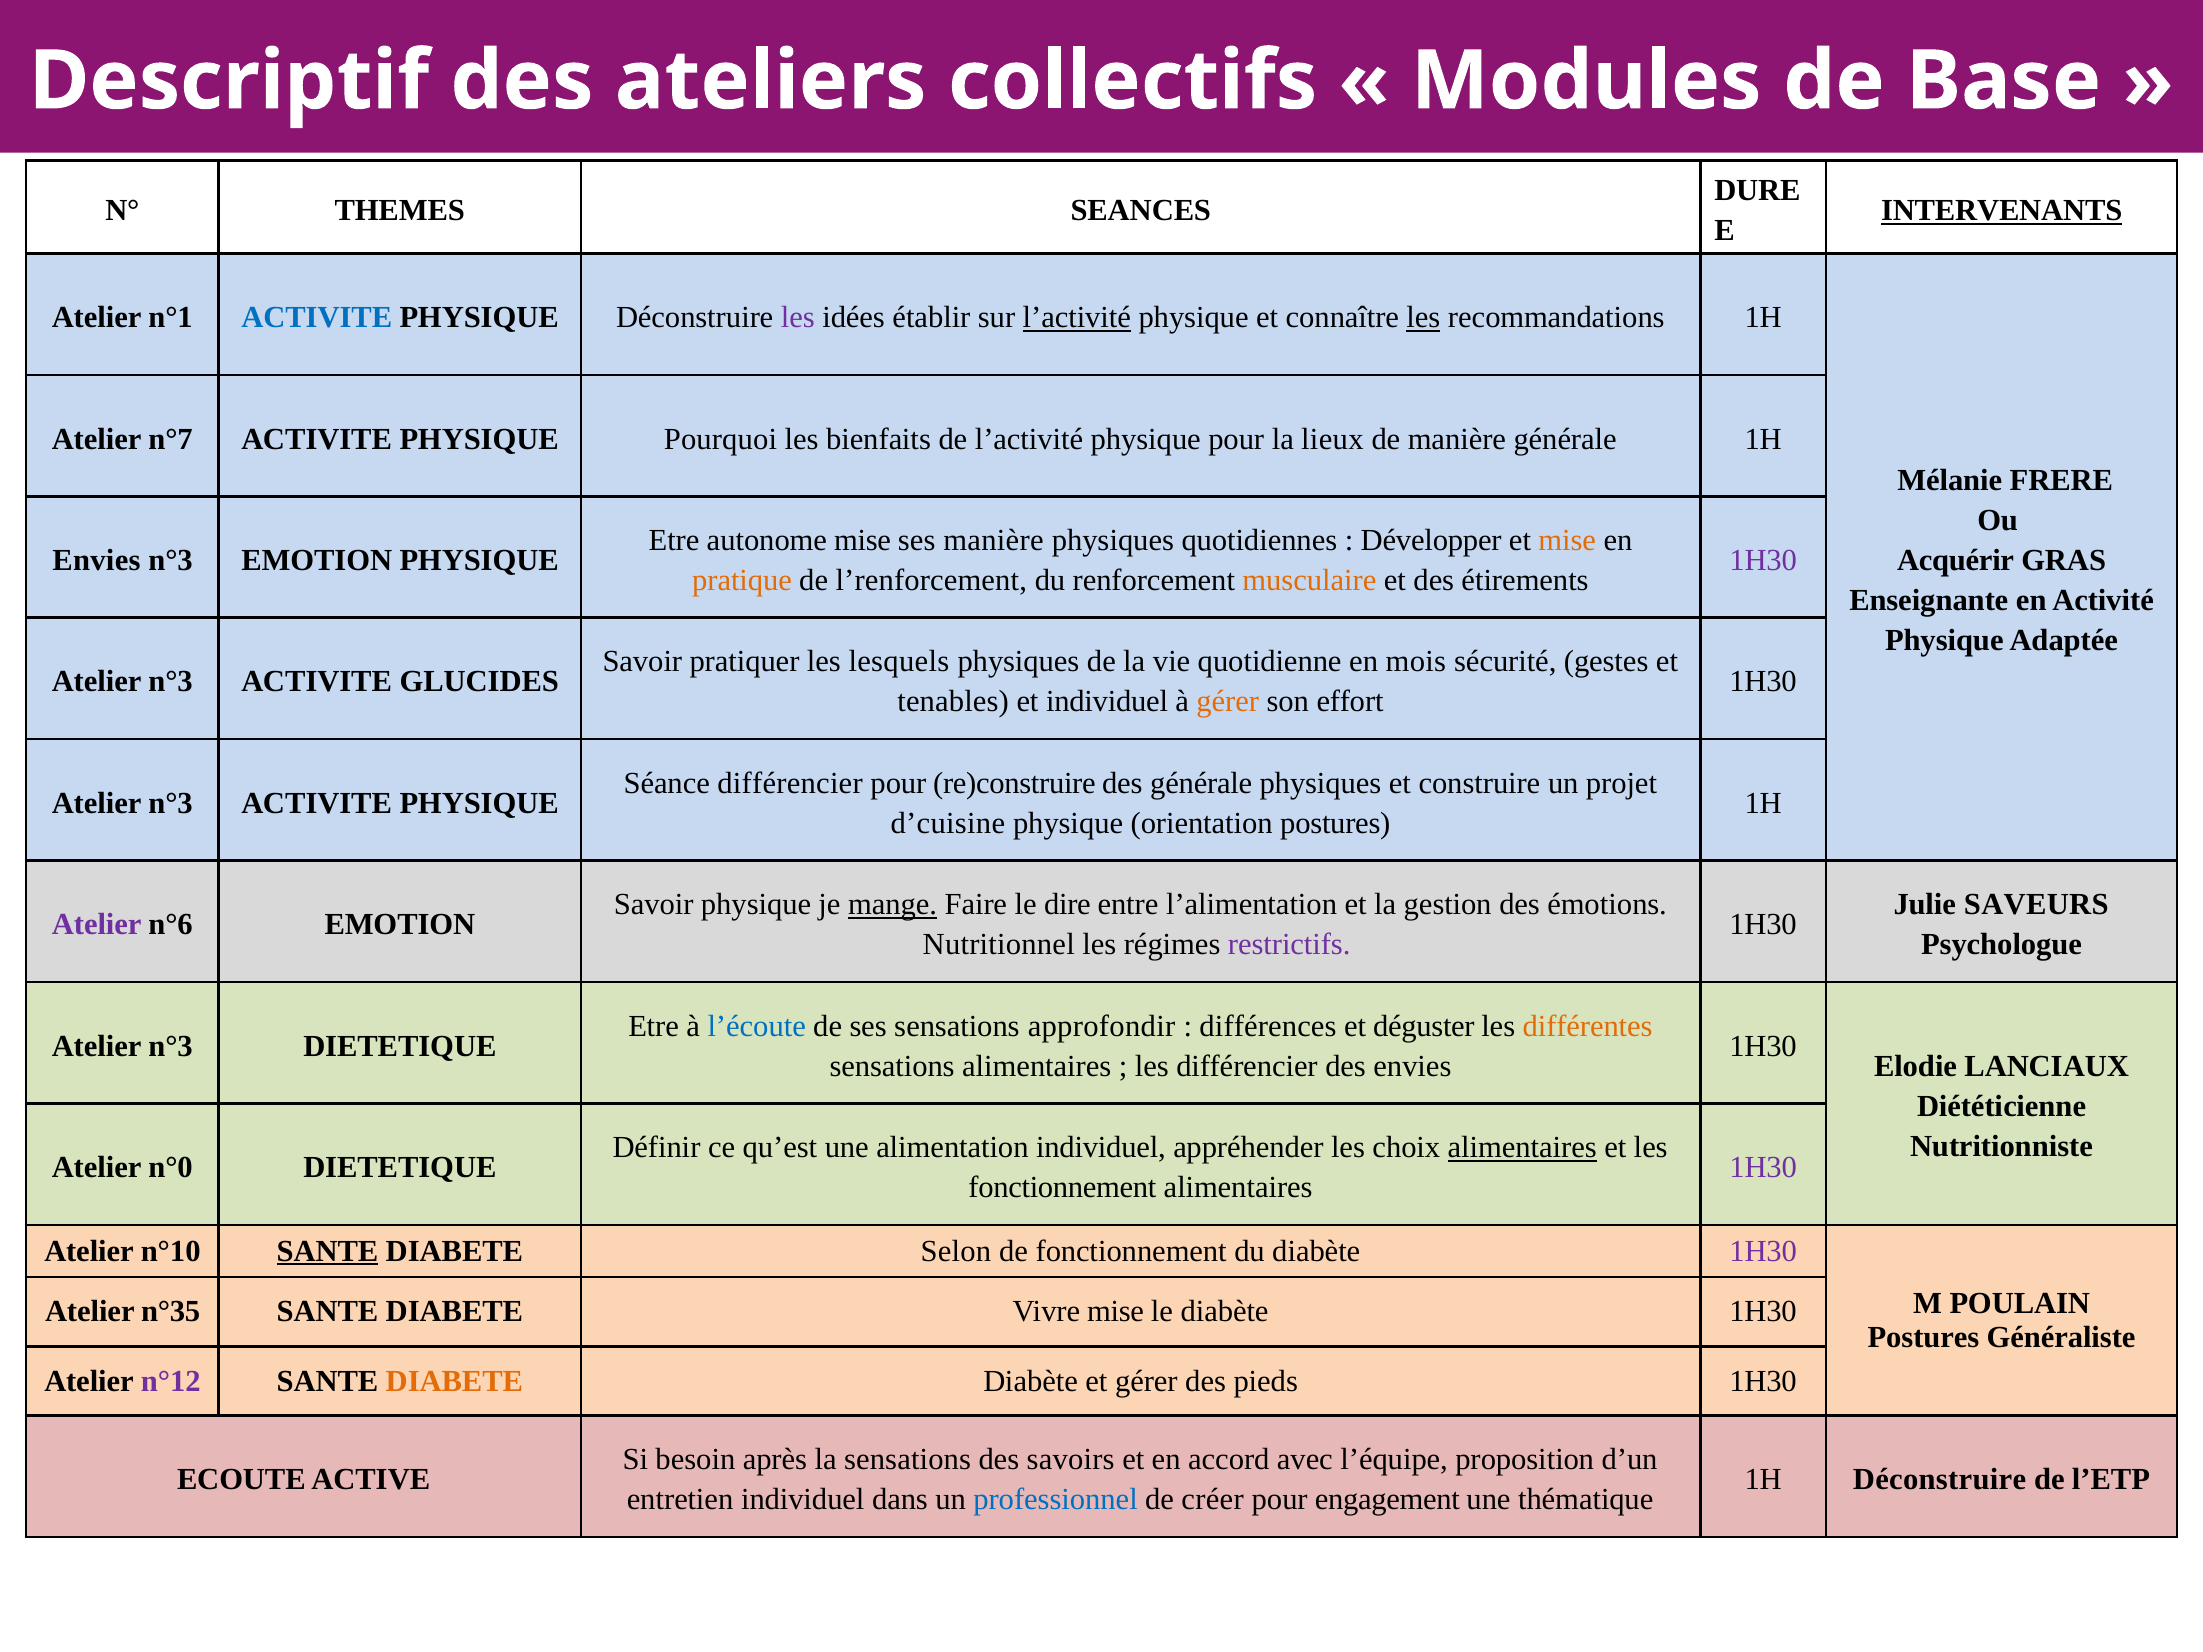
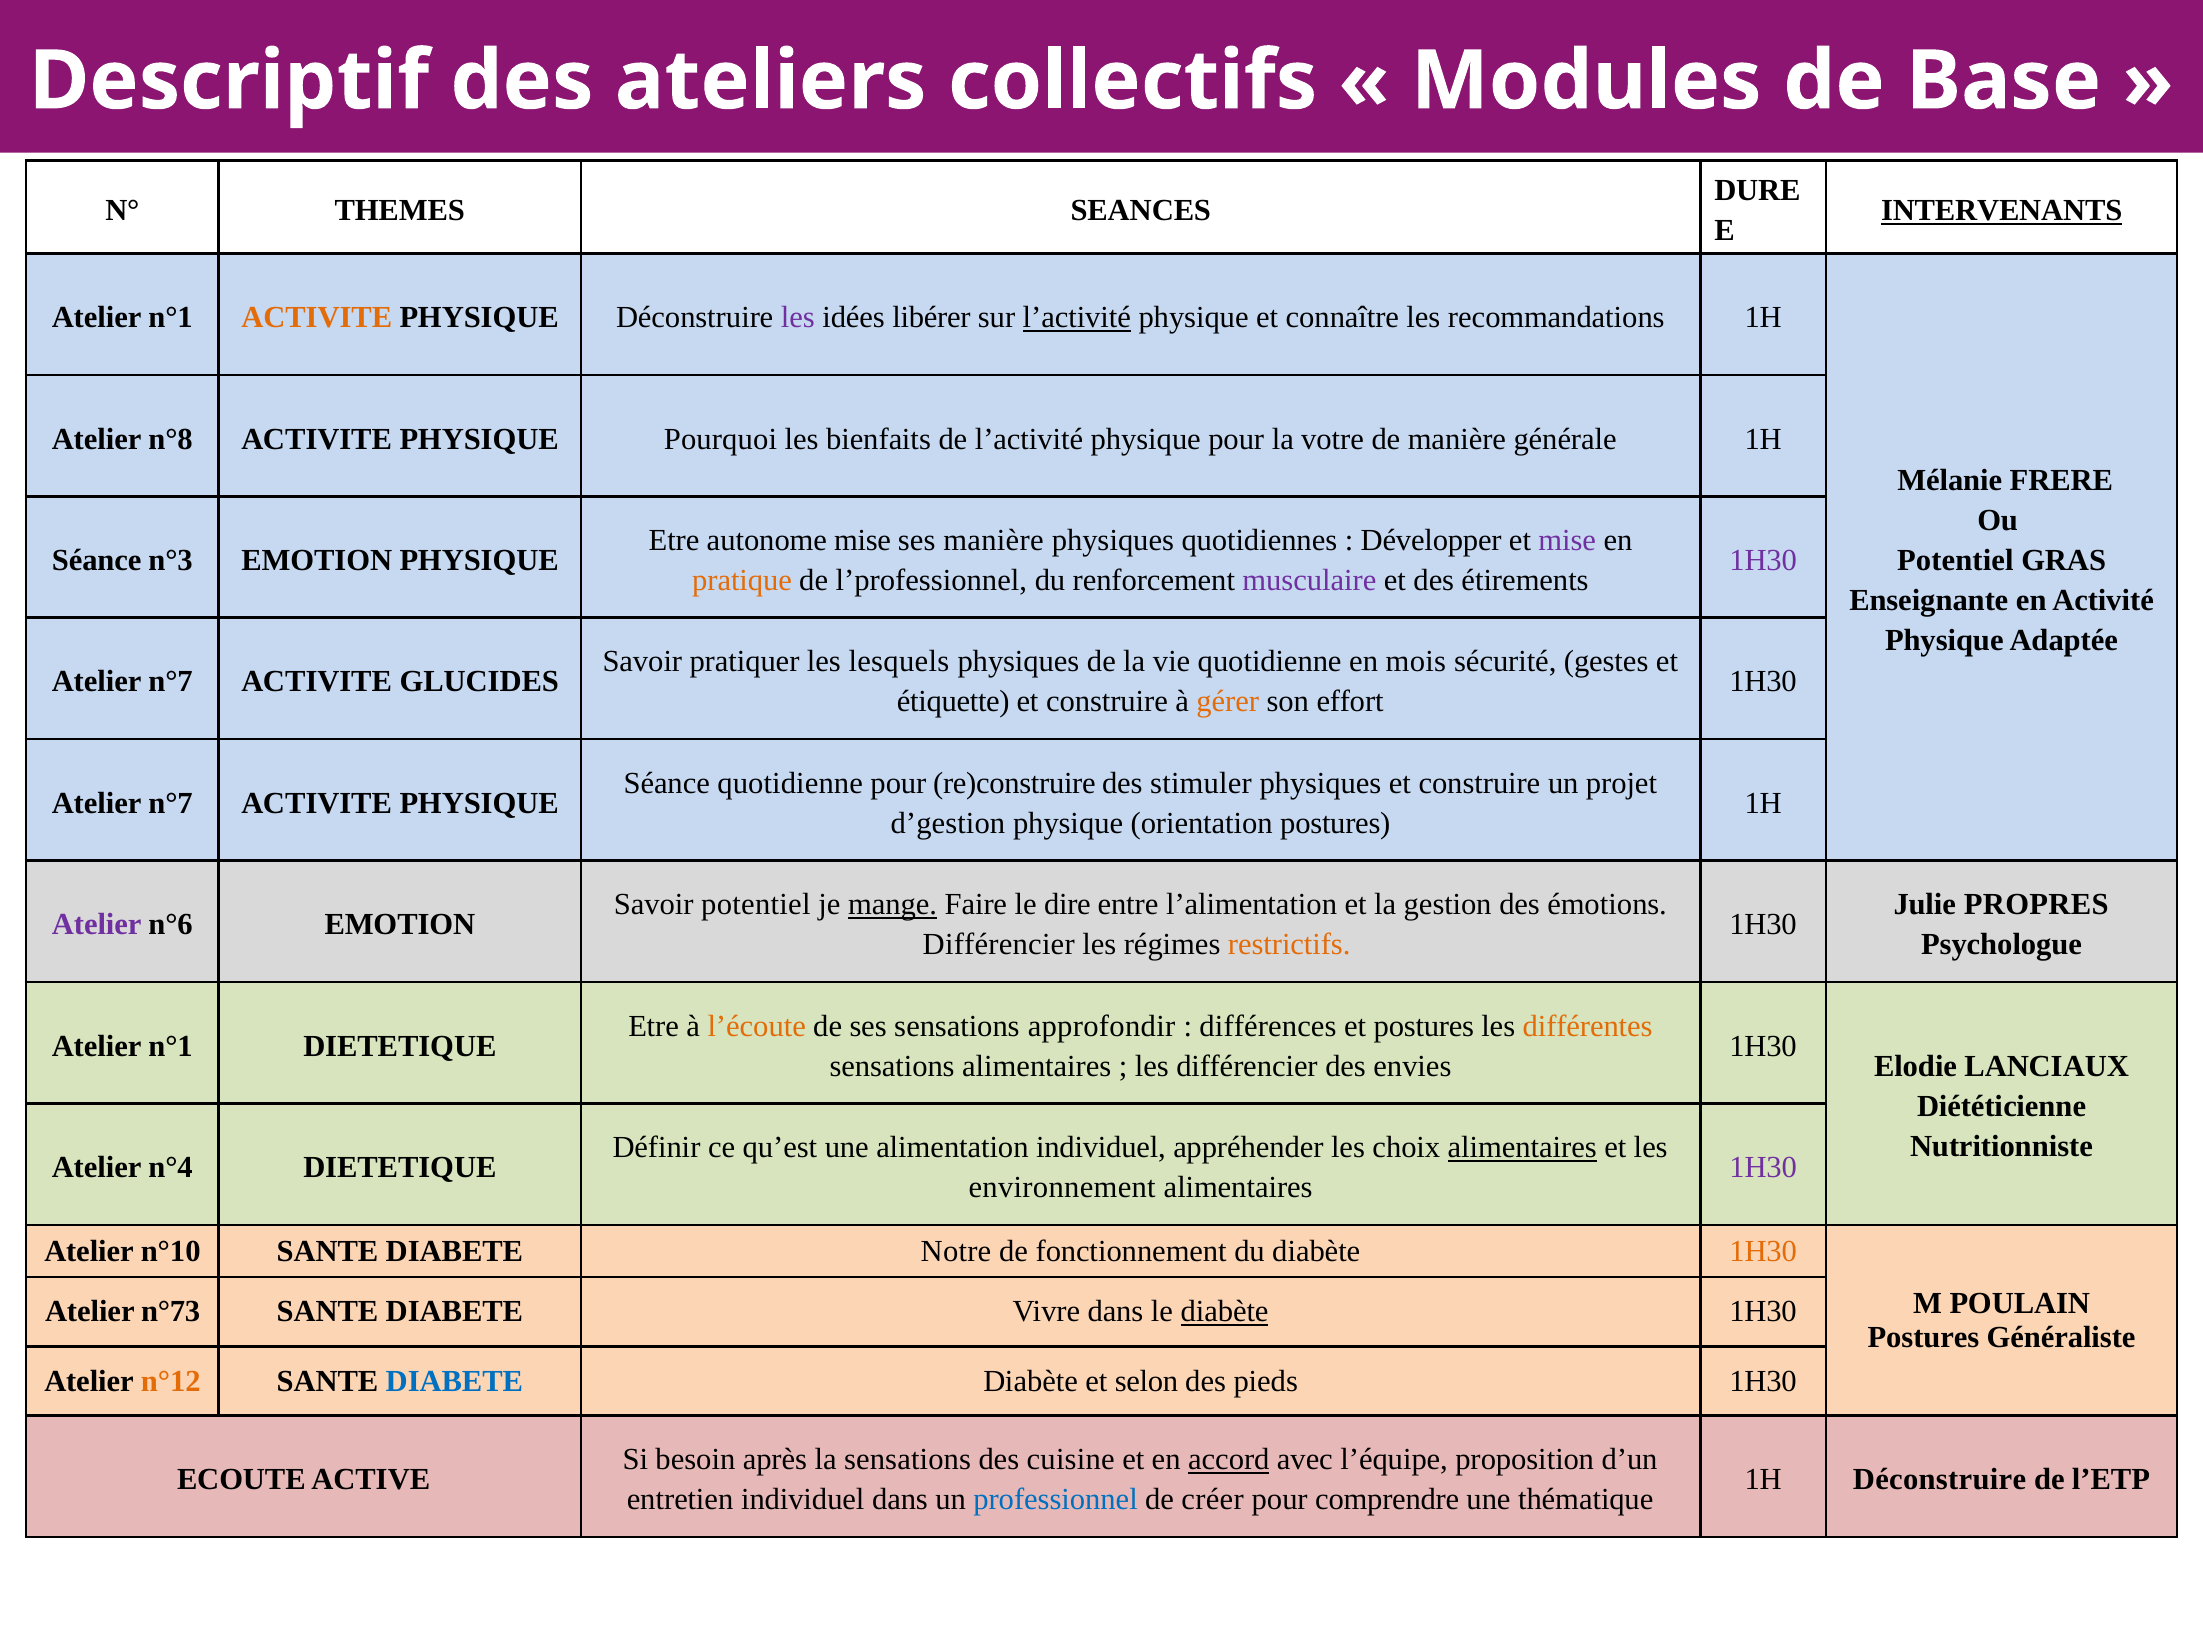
ACTIVITE at (317, 318) colour: blue -> orange
établir: établir -> libérer
les at (1423, 318) underline: present -> none
n°7: n°7 -> n°8
lieux: lieux -> votre
mise at (1567, 540) colour: orange -> purple
Envies at (96, 561): Envies -> Séance
Acquérir at (1956, 561): Acquérir -> Potentiel
l’renforcement: l’renforcement -> l’professionnel
musculaire colour: orange -> purple
n°3 at (171, 682): n°3 -> n°7
tenables: tenables -> étiquette
individuel at (1107, 702): individuel -> construire
Séance différencier: différencier -> quotidienne
des générale: générale -> stimuler
n°3 at (171, 803): n°3 -> n°7
d’cuisine: d’cuisine -> d’gestion
Savoir physique: physique -> potentiel
SAVEURS: SAVEURS -> PROPRES
Nutritionnel at (999, 945): Nutritionnel -> Différencier
restrictifs colour: purple -> orange
l’écoute colour: blue -> orange
et déguster: déguster -> postures
n°3 at (171, 1046): n°3 -> n°1
n°0: n°0 -> n°4
fonctionnement at (1062, 1188): fonctionnement -> environnement
SANTE at (328, 1251) underline: present -> none
Selon: Selon -> Notre
1H30 at (1763, 1251) colour: purple -> orange
n°35: n°35 -> n°73
Vivre mise: mise -> dans
diabète at (1225, 1312) underline: none -> present
n°12 colour: purple -> orange
DIABETE at (454, 1381) colour: orange -> blue
et gérer: gérer -> selon
savoirs: savoirs -> cuisine
accord underline: none -> present
engagement: engagement -> comprendre
